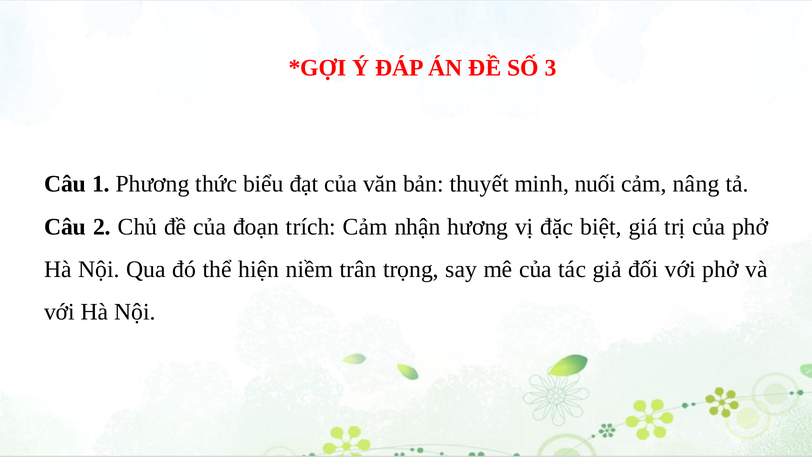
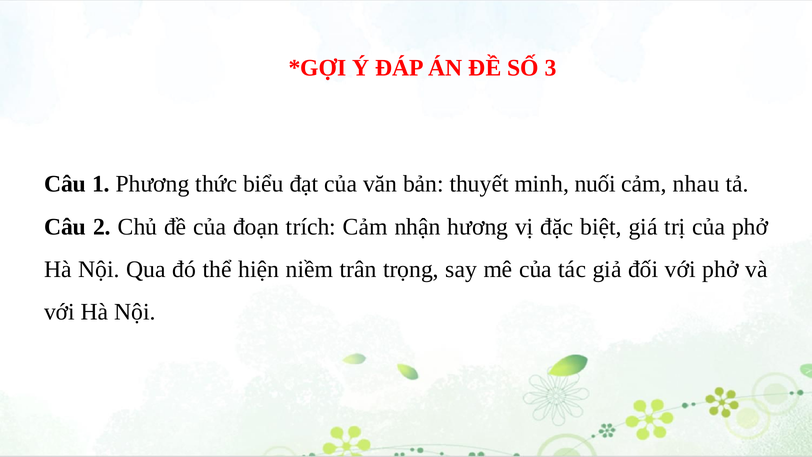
nâng: nâng -> nhau
